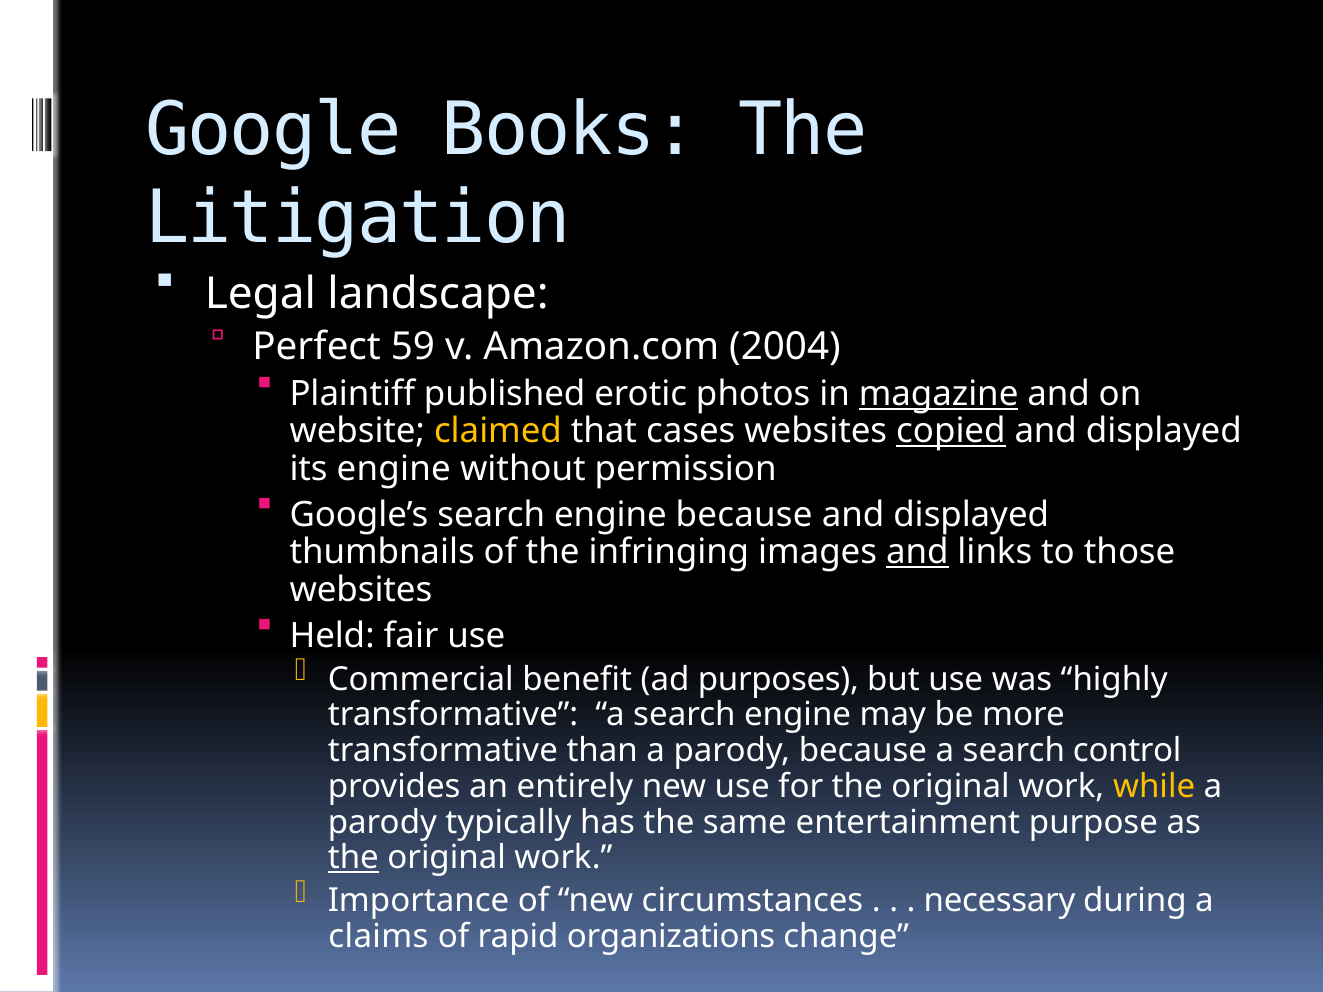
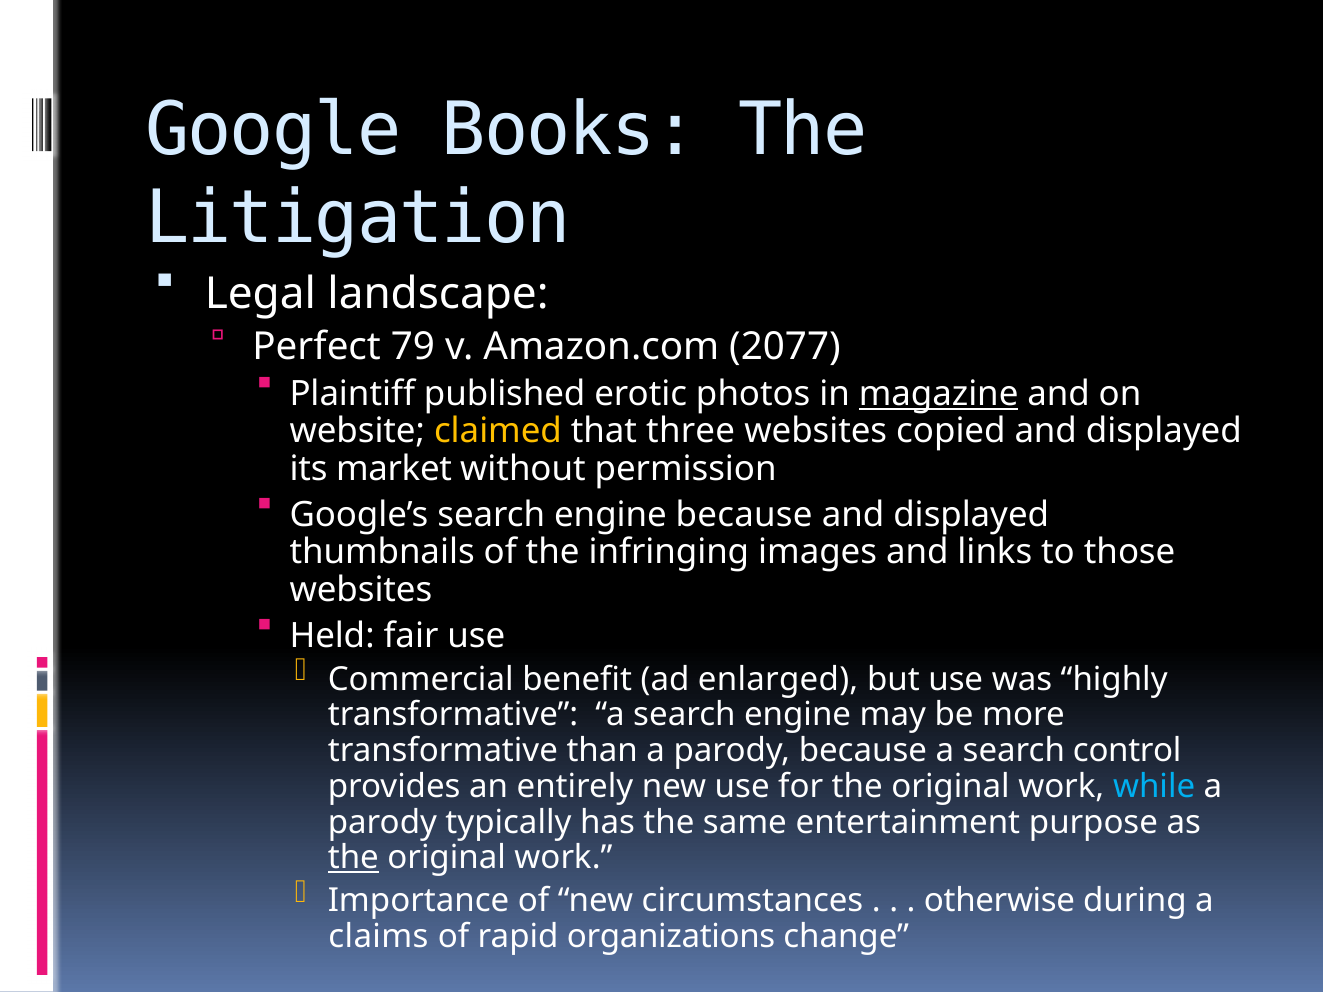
59: 59 -> 79
2004: 2004 -> 2077
cases: cases -> three
copied underline: present -> none
its engine: engine -> market
and at (917, 552) underline: present -> none
purposes: purposes -> enlarged
while colour: yellow -> light blue
necessary: necessary -> otherwise
